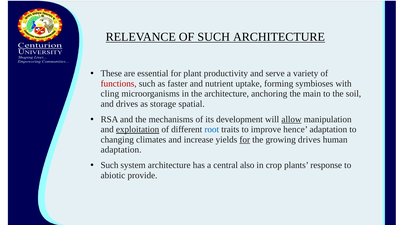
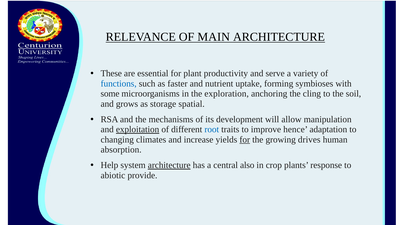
OF SUCH: SUCH -> MAIN
functions colour: red -> blue
cling: cling -> some
the architecture: architecture -> exploration
main: main -> cling
and drives: drives -> grows
allow underline: present -> none
adaptation at (121, 149): adaptation -> absorption
Such at (109, 165): Such -> Help
architecture at (169, 165) underline: none -> present
